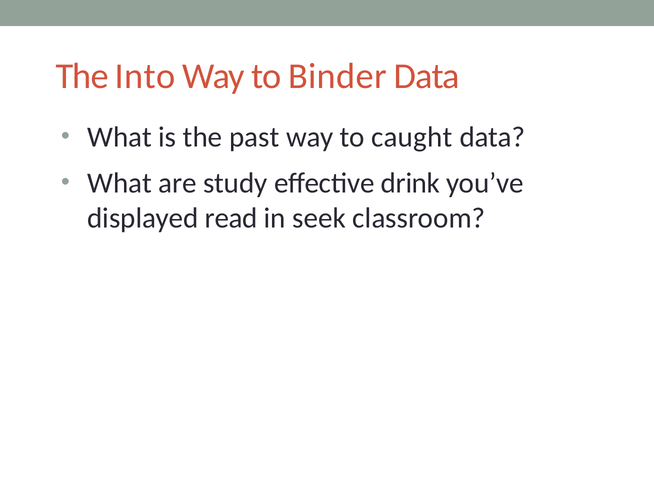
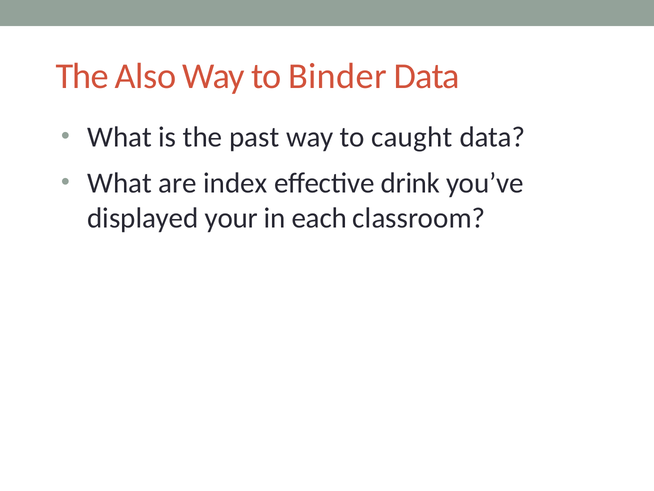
Into: Into -> Also
study: study -> index
read: read -> your
seek: seek -> each
